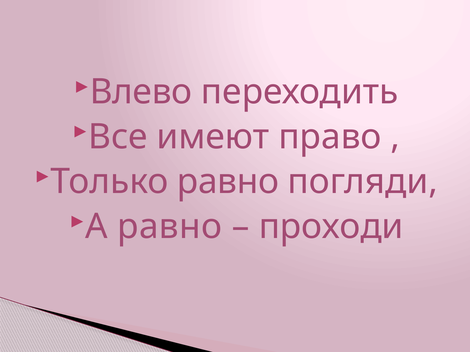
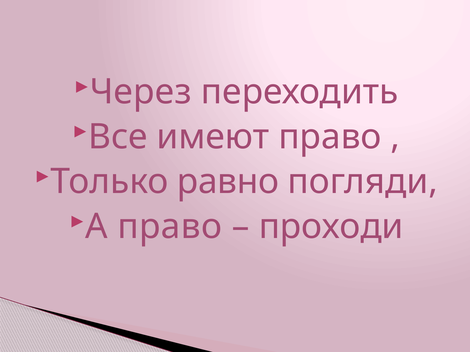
Влево: Влево -> Через
А равно: равно -> право
